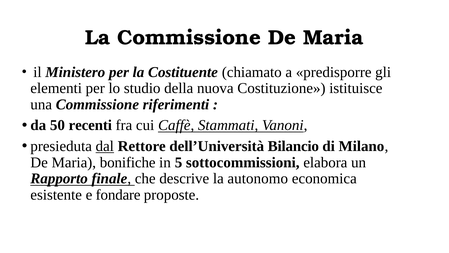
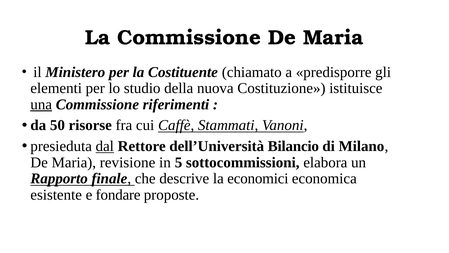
una underline: none -> present
recenti: recenti -> risorse
bonifiche: bonifiche -> revisione
autonomo: autonomo -> economici
